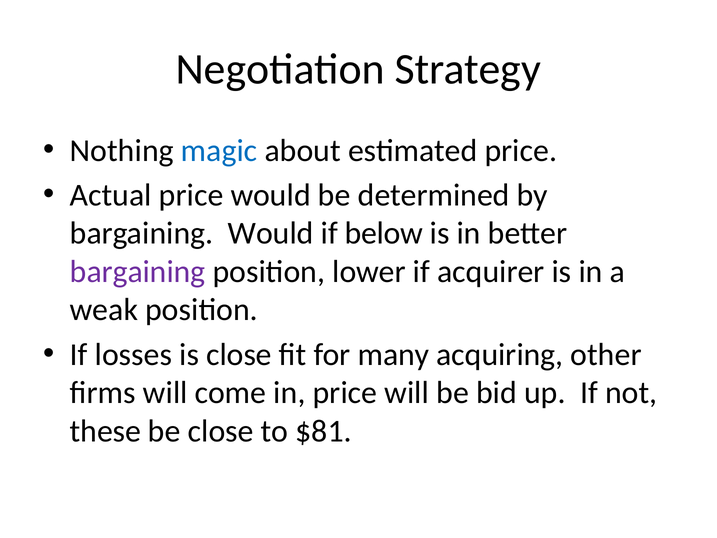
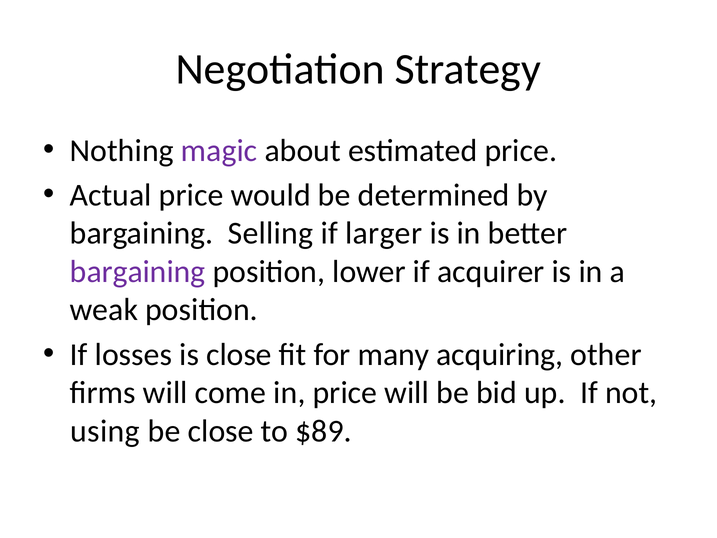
magic colour: blue -> purple
bargaining Would: Would -> Selling
below: below -> larger
these: these -> using
$81: $81 -> $89
